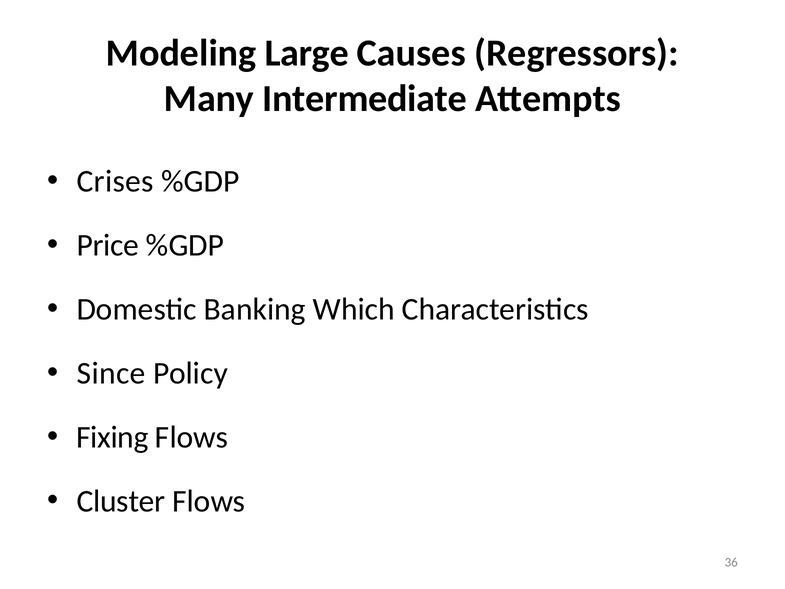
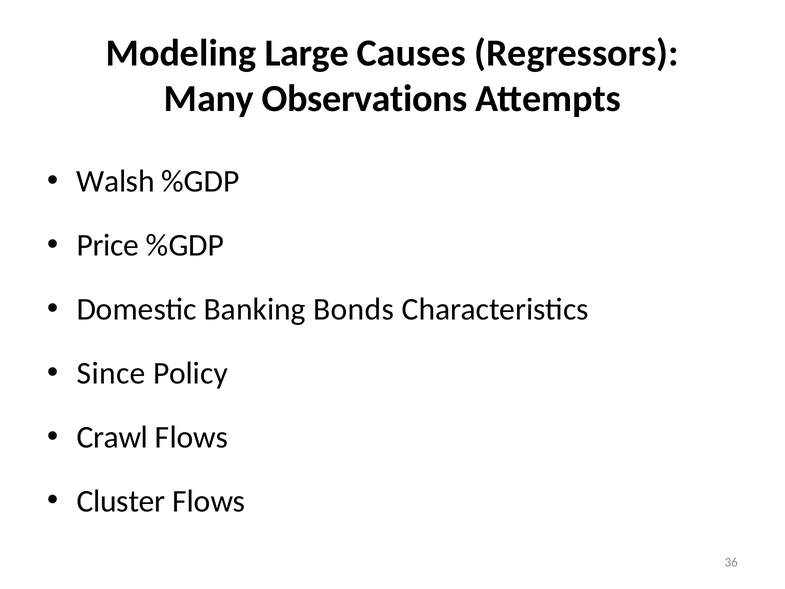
Intermediate: Intermediate -> Observations
Crises: Crises -> Walsh
Which: Which -> Bonds
Fixing: Fixing -> Crawl
